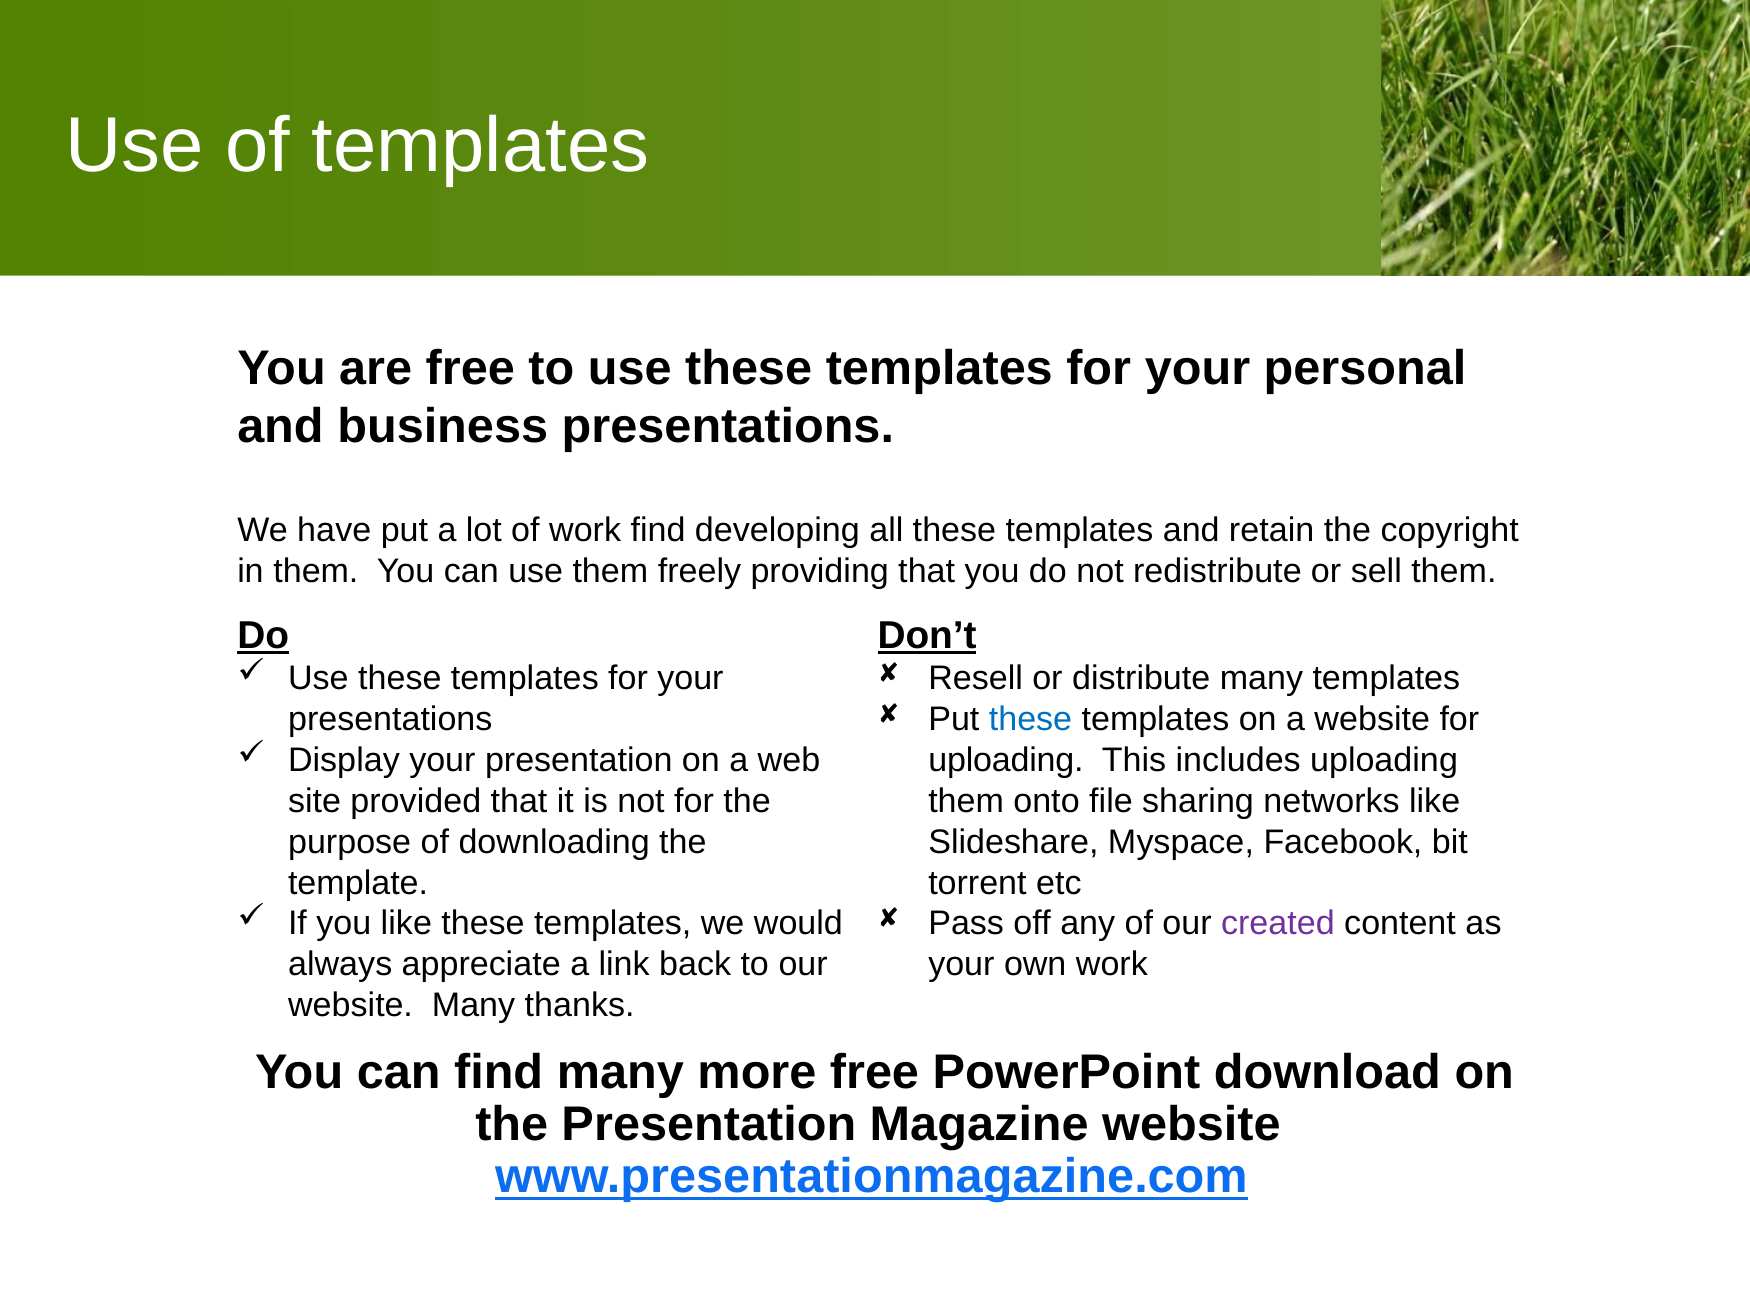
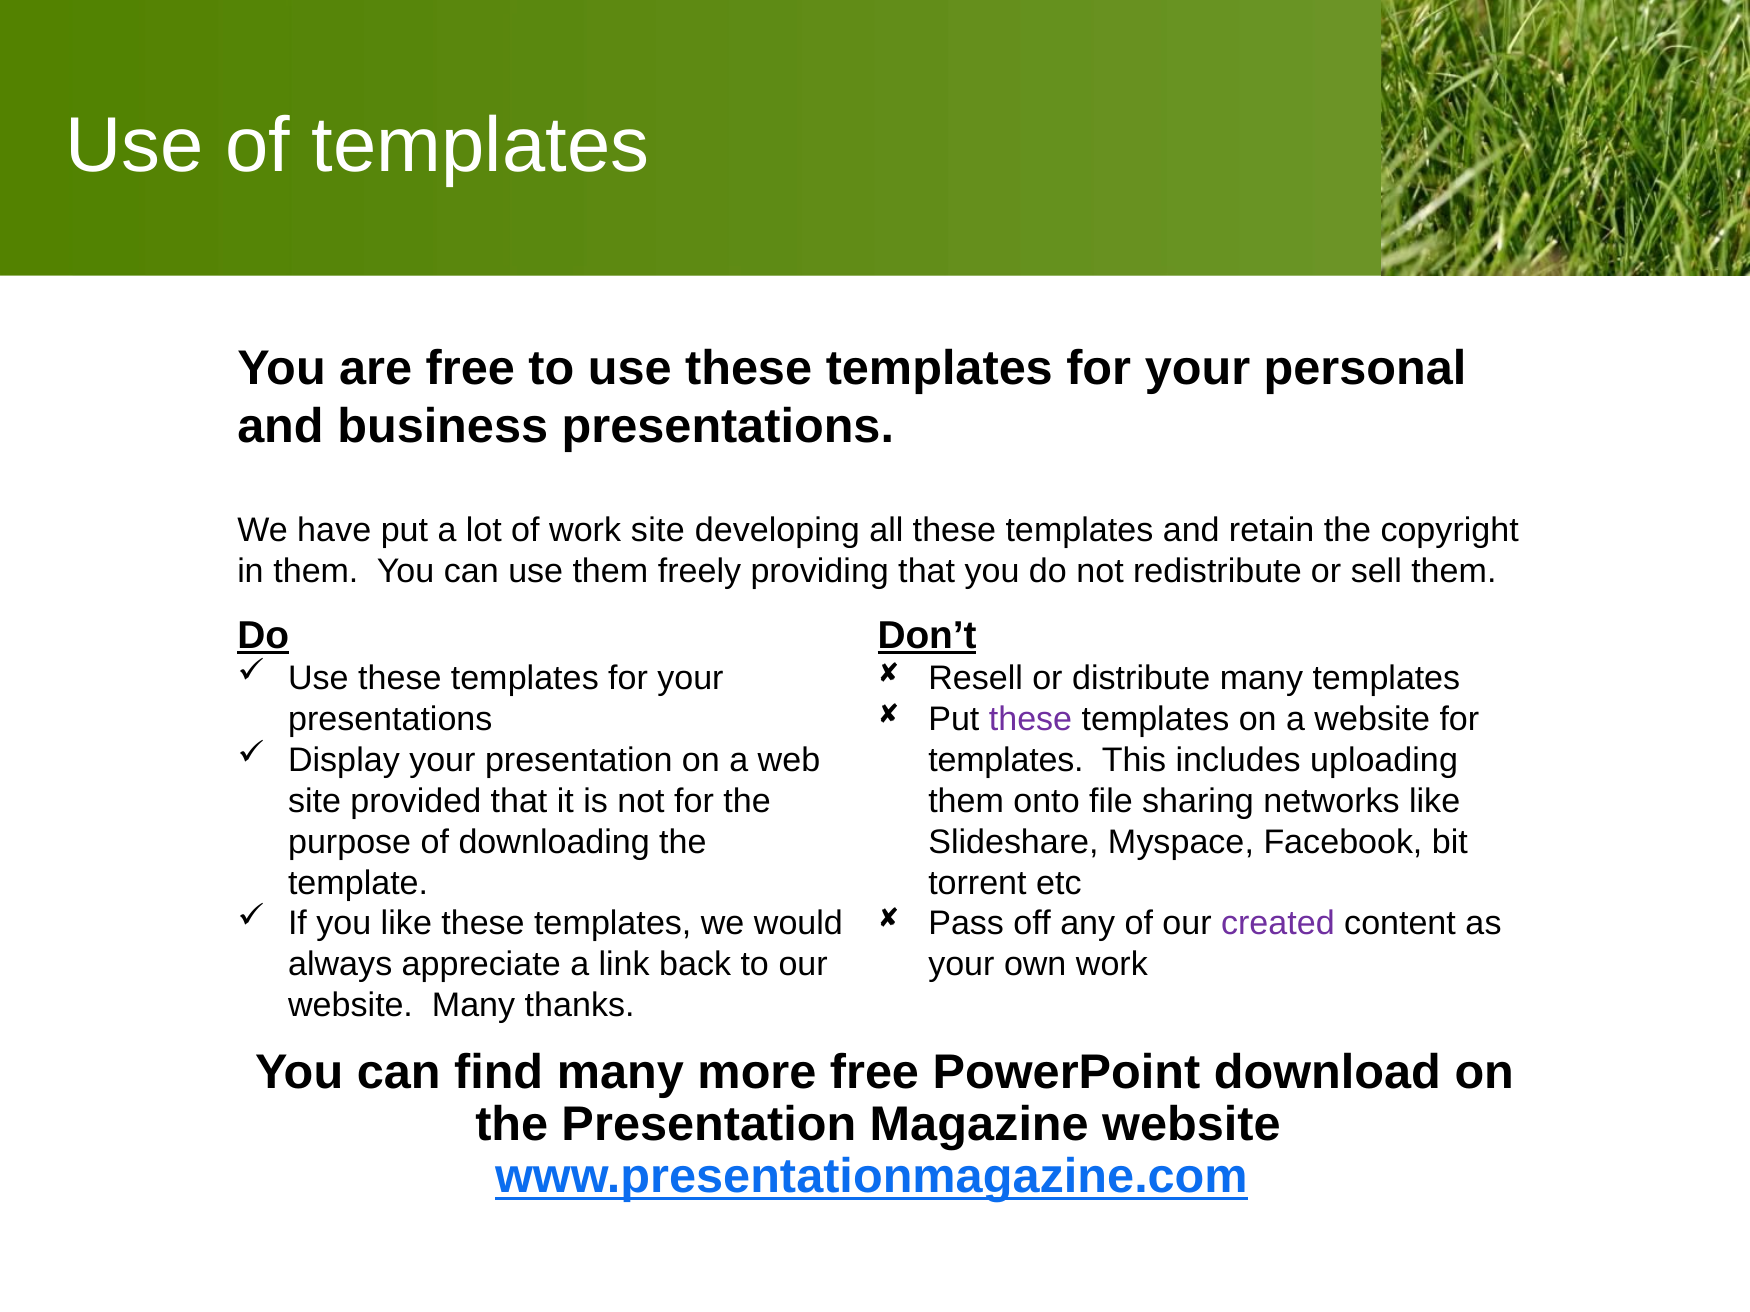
work find: find -> site
these at (1031, 720) colour: blue -> purple
uploading at (1006, 761): uploading -> templates
